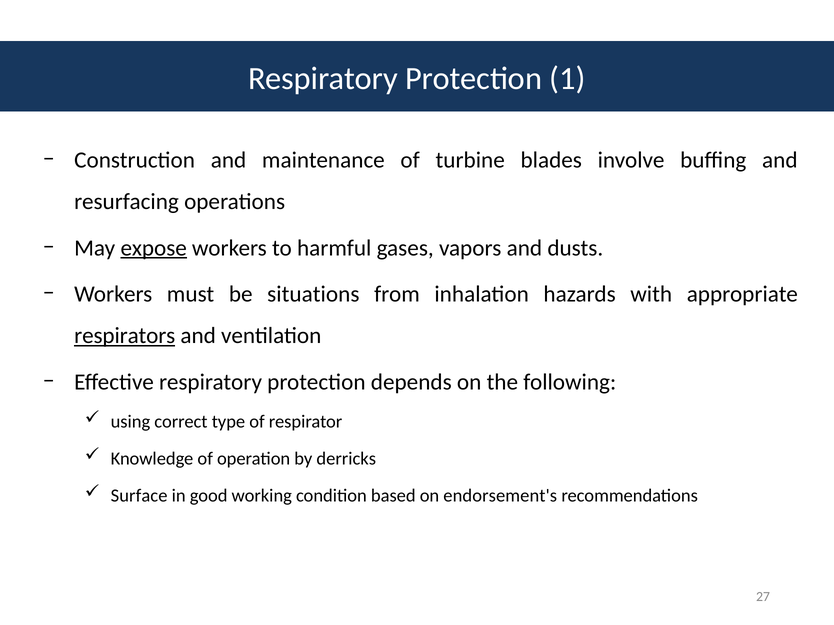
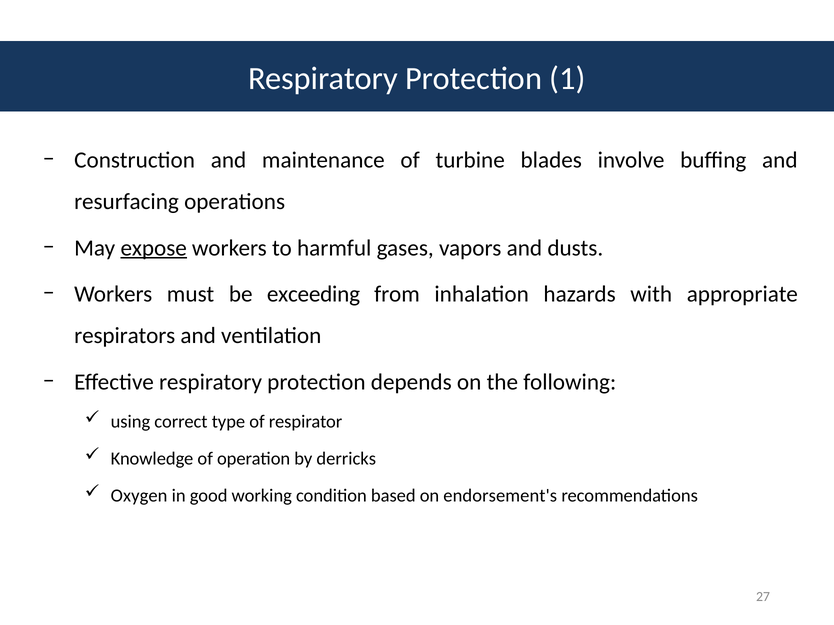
situations: situations -> exceeding
respirators underline: present -> none
Surface: Surface -> Oxygen
